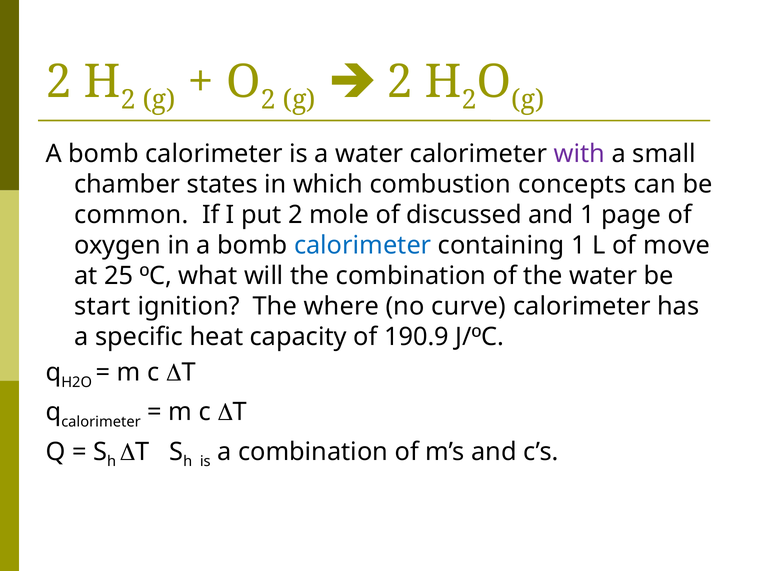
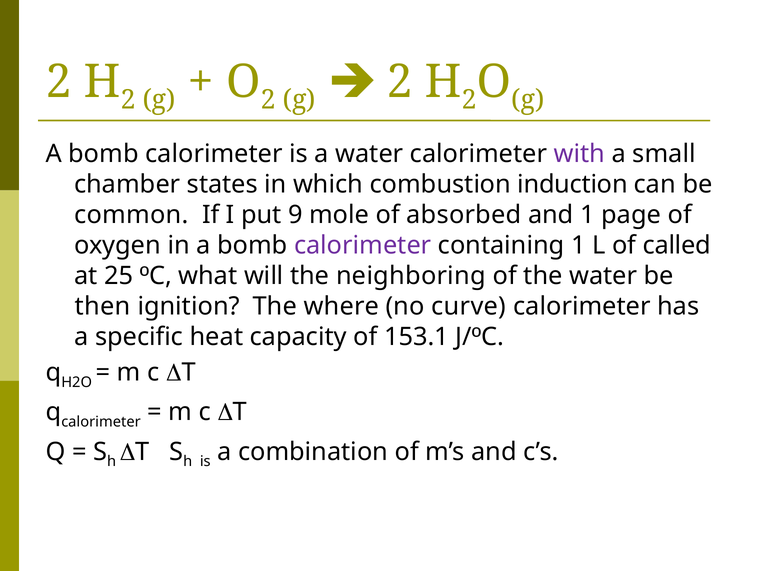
concepts: concepts -> induction
put 2: 2 -> 9
discussed: discussed -> absorbed
calorimeter at (363, 245) colour: blue -> purple
move: move -> called
the combination: combination -> neighboring
start: start -> then
190.9: 190.9 -> 153.1
